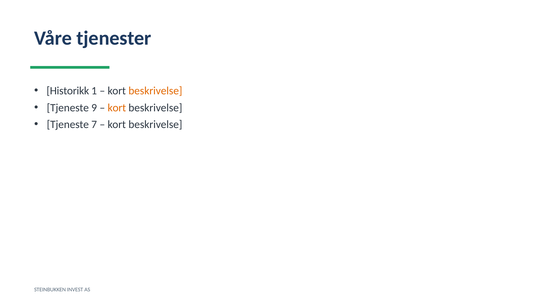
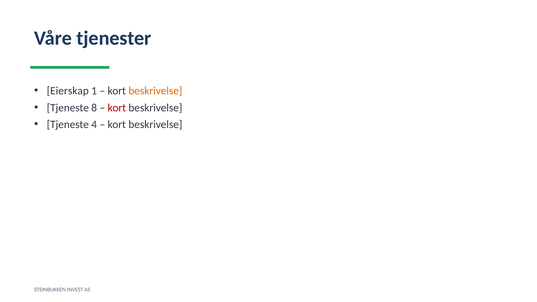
Historikk: Historikk -> Eierskap
9: 9 -> 8
kort at (117, 108) colour: orange -> red
7: 7 -> 4
